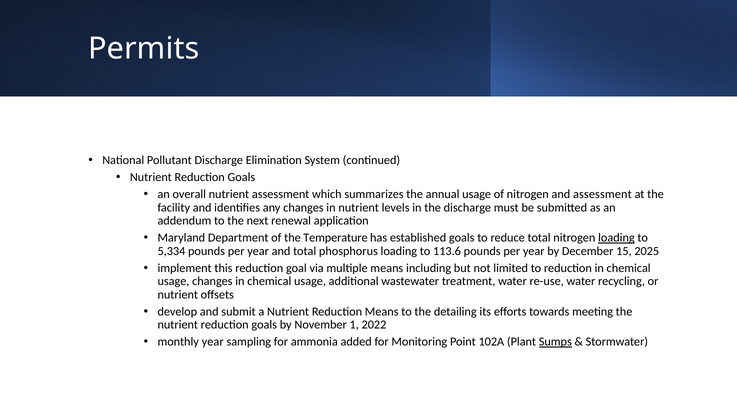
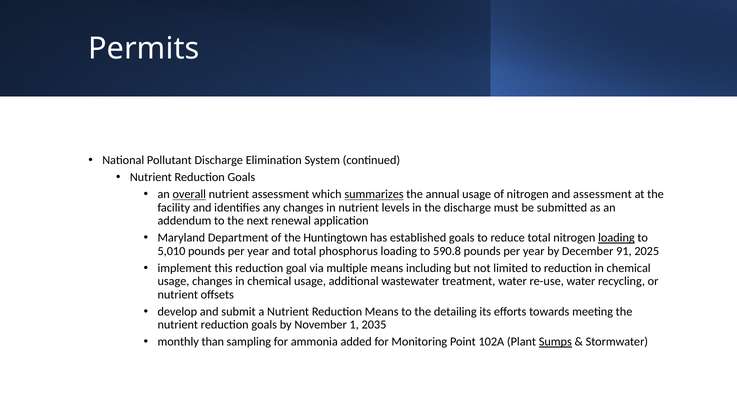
overall underline: none -> present
summarizes underline: none -> present
Temperature: Temperature -> Huntingtown
5,334: 5,334 -> 5,010
113.6: 113.6 -> 590.8
15: 15 -> 91
2022: 2022 -> 2035
monthly year: year -> than
